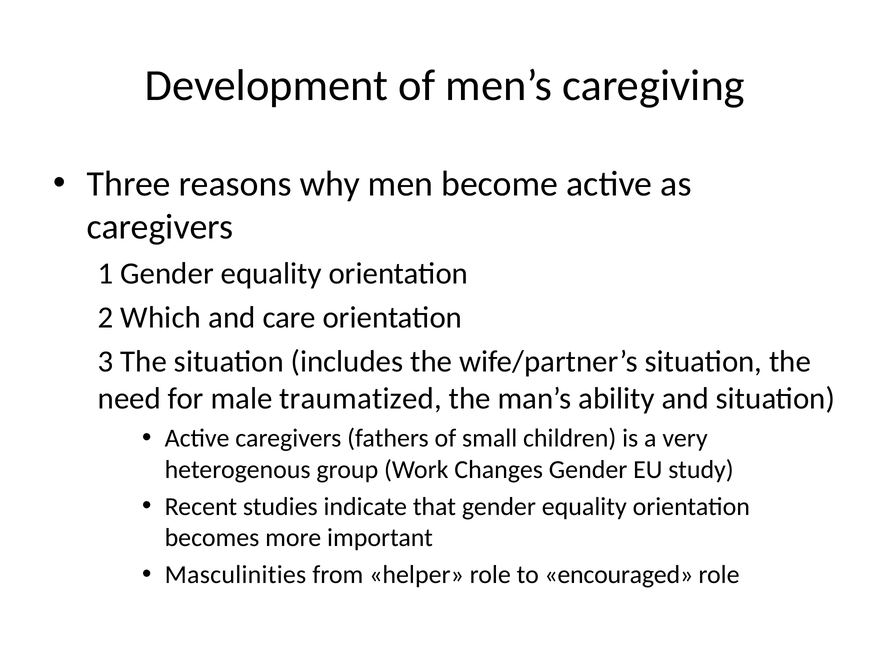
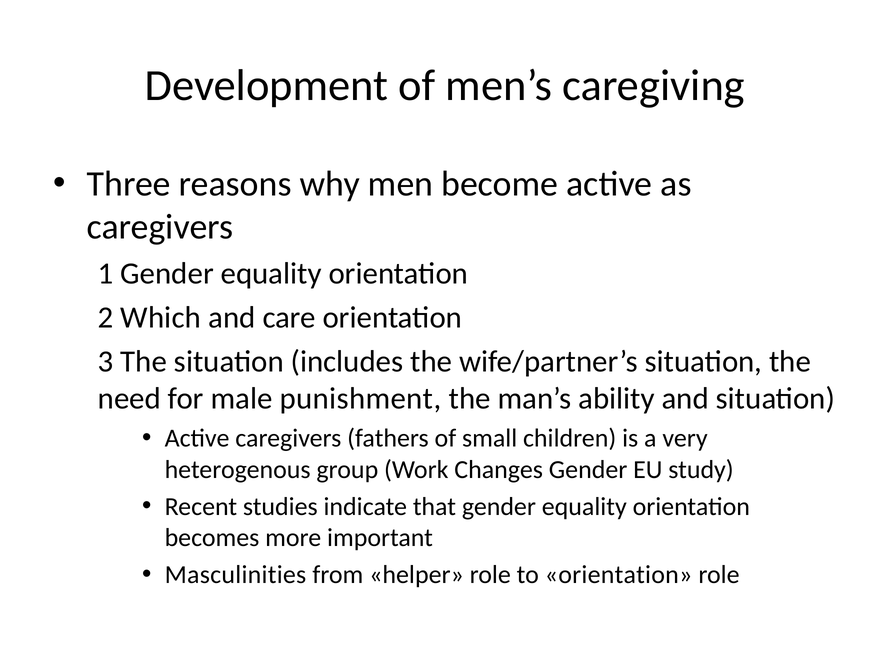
traumatized: traumatized -> punishment
to encouraged: encouraged -> orientation
